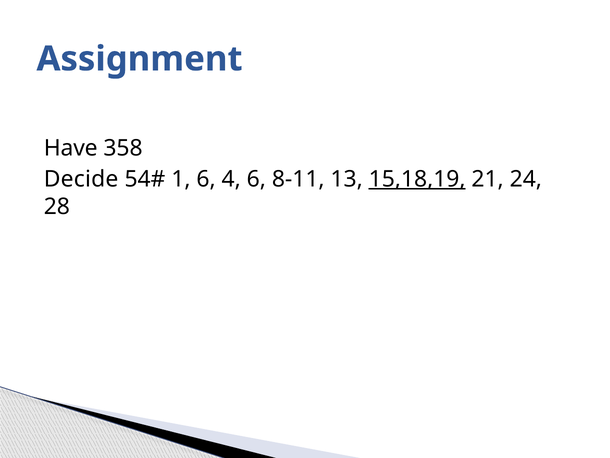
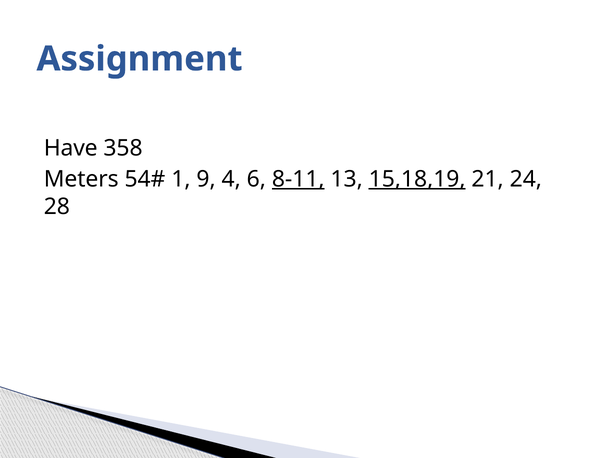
Decide: Decide -> Meters
1 6: 6 -> 9
8-11 underline: none -> present
